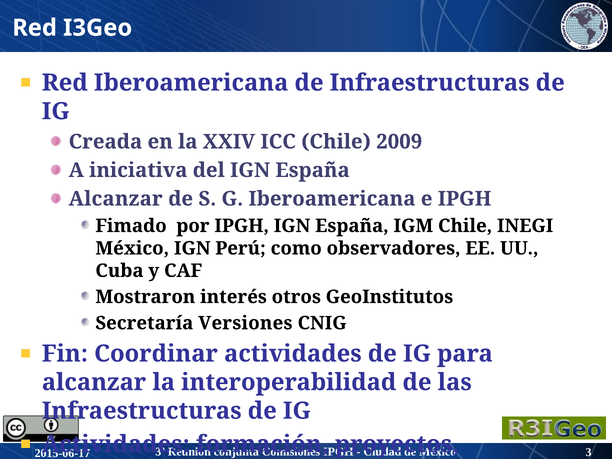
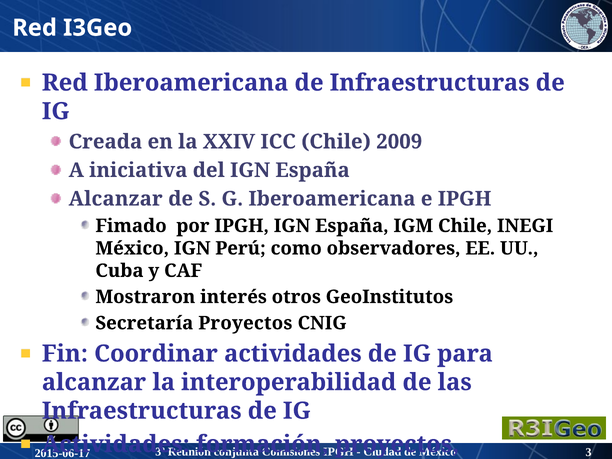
Secretaría Versiones: Versiones -> Proyectos
